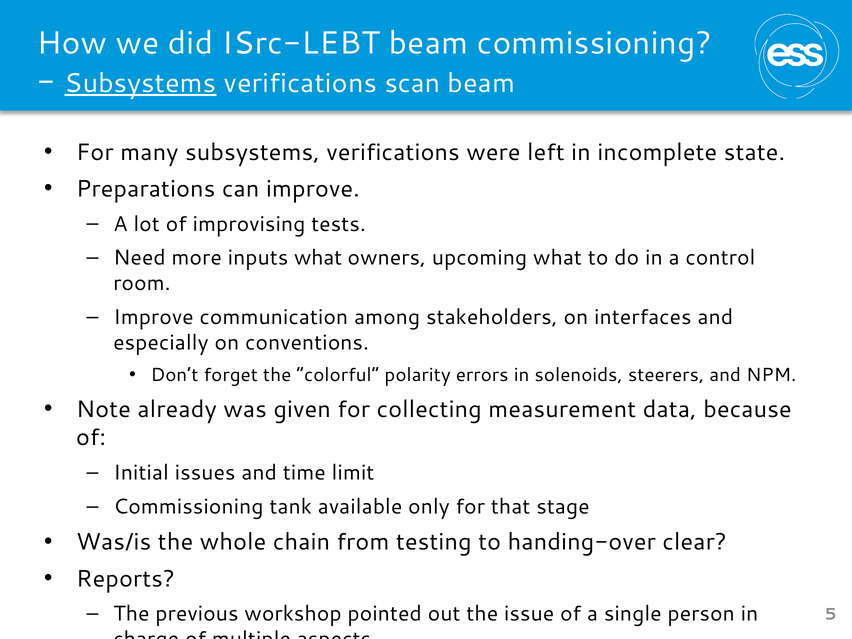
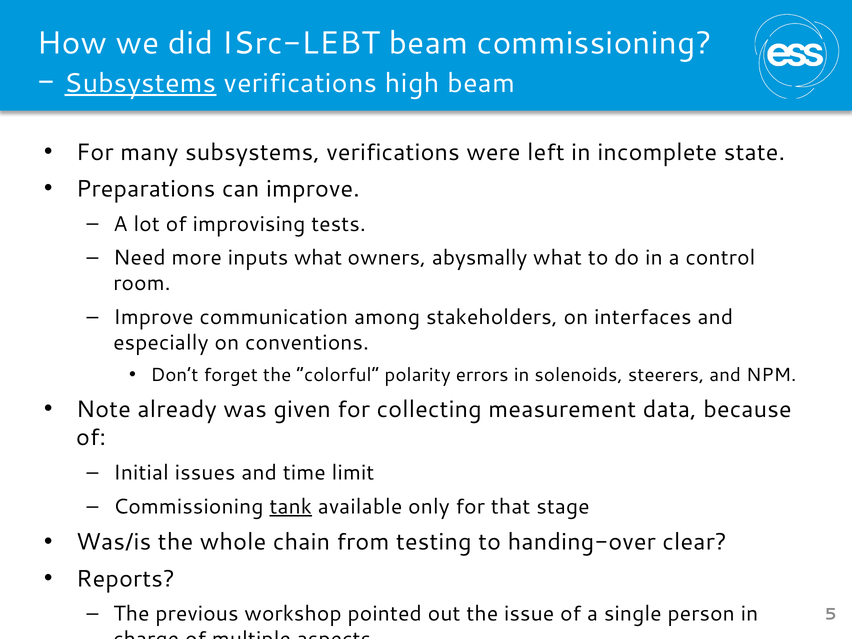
scan: scan -> high
upcoming: upcoming -> abysmally
tank underline: none -> present
